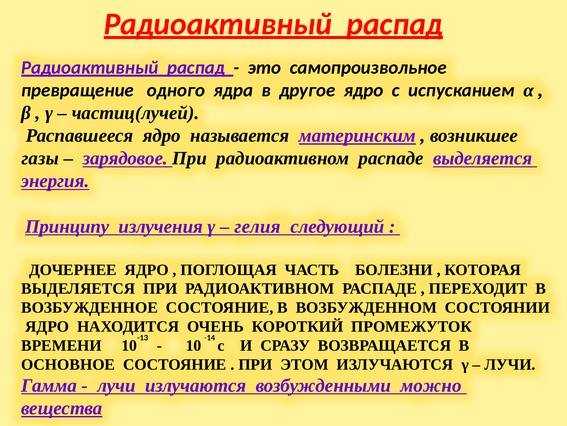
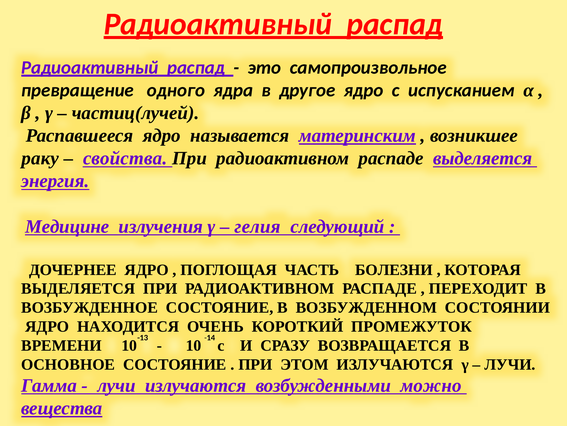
газы: газы -> раку
зарядовое: зарядовое -> свойства
Принципу: Принципу -> Медицине
